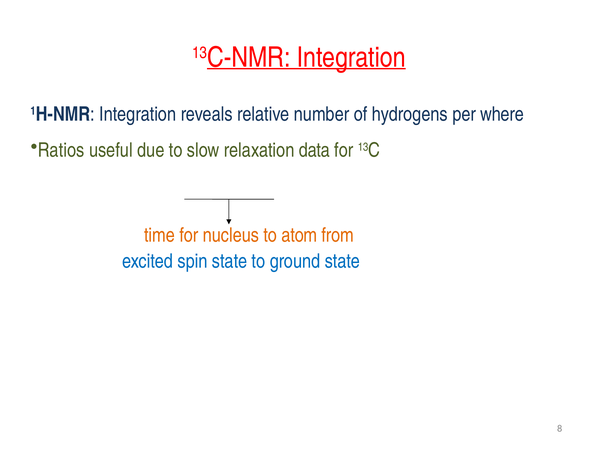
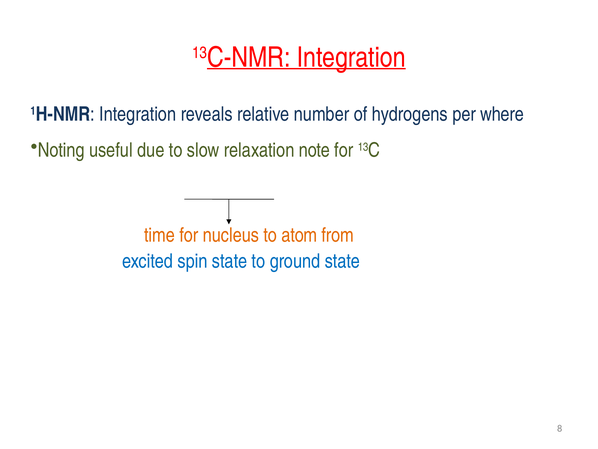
Ratios: Ratios -> Noting
data: data -> note
